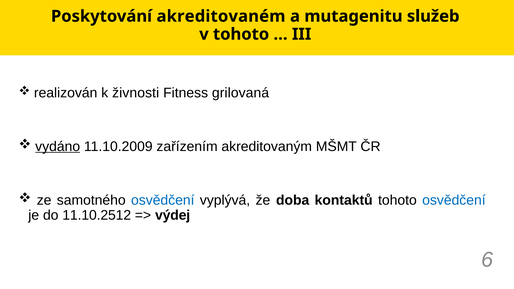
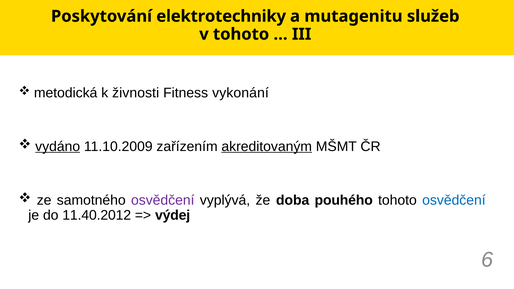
akreditovaném: akreditovaném -> elektrotechniky
realizován: realizován -> metodická
grilovaná: grilovaná -> vykonání
akreditovaným underline: none -> present
osvědčení at (163, 200) colour: blue -> purple
kontaktů: kontaktů -> pouhého
11.10.2512: 11.10.2512 -> 11.40.2012
